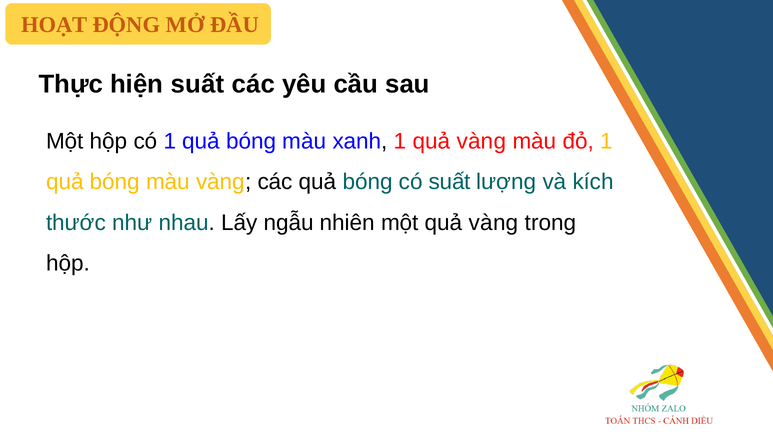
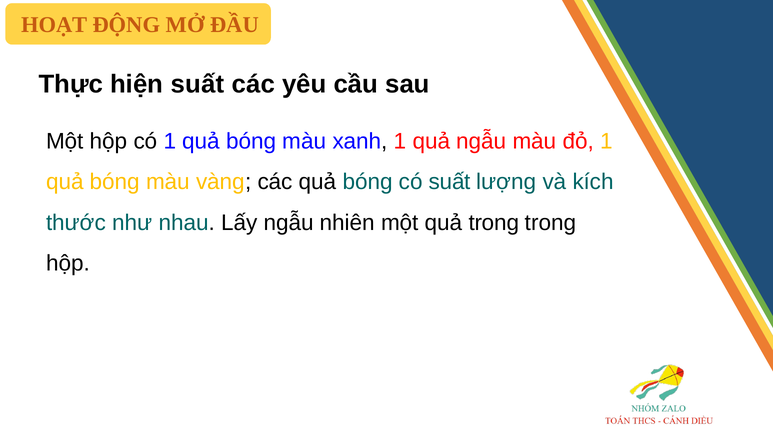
1 quả vàng: vàng -> ngẫu
một quả vàng: vàng -> trong
